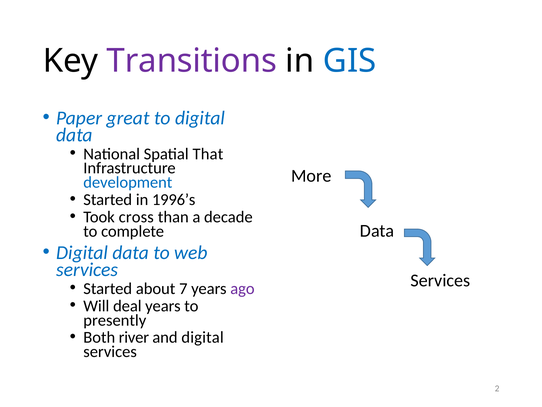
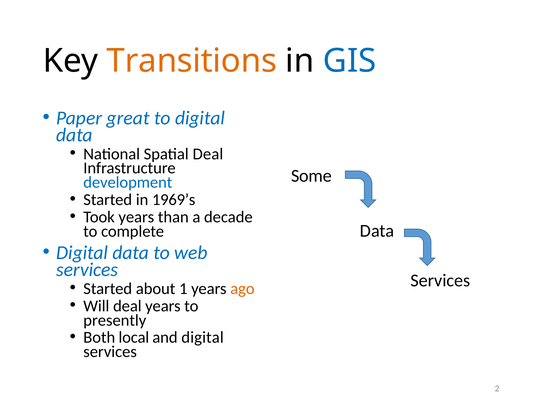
Transitions colour: purple -> orange
Spatial That: That -> Deal
More: More -> Some
1996’s: 1996’s -> 1969’s
Took cross: cross -> years
7: 7 -> 1
ago colour: purple -> orange
river: river -> local
